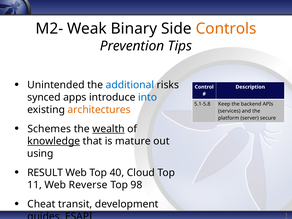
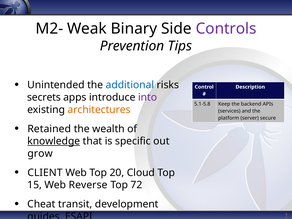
Controls colour: orange -> purple
synced: synced -> secrets
into colour: blue -> purple
Schemes: Schemes -> Retained
wealth underline: present -> none
mature: mature -> specific
using: using -> grow
RESULT: RESULT -> CLIENT
40: 40 -> 20
11: 11 -> 15
98: 98 -> 72
